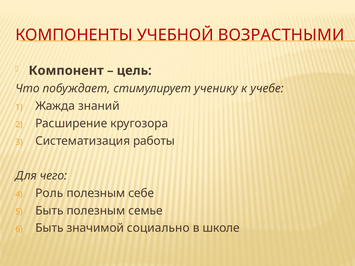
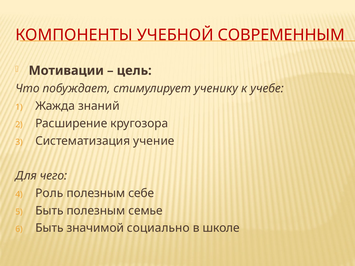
ВОЗРАСТНЫМИ: ВОЗРАСТНЫМИ -> СОВРЕМЕННЫМ
Компонент: Компонент -> Мотивации
работы: работы -> учение
